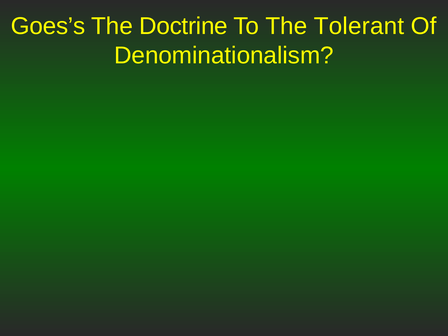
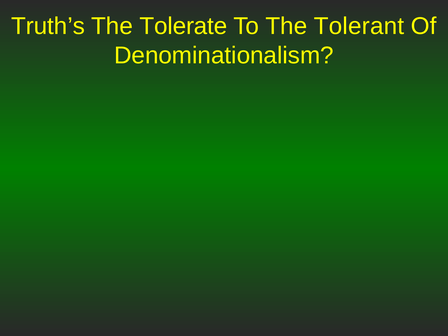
Goes’s: Goes’s -> Truth’s
Doctrine: Doctrine -> Tolerate
